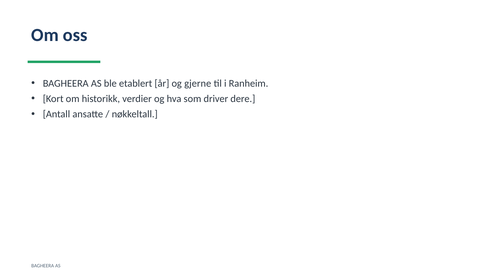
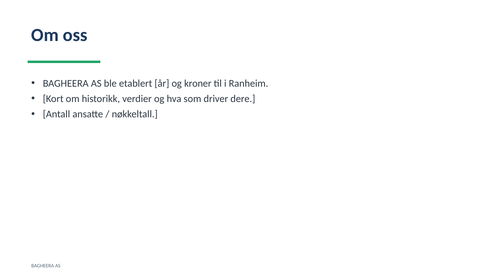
gjerne: gjerne -> kroner
